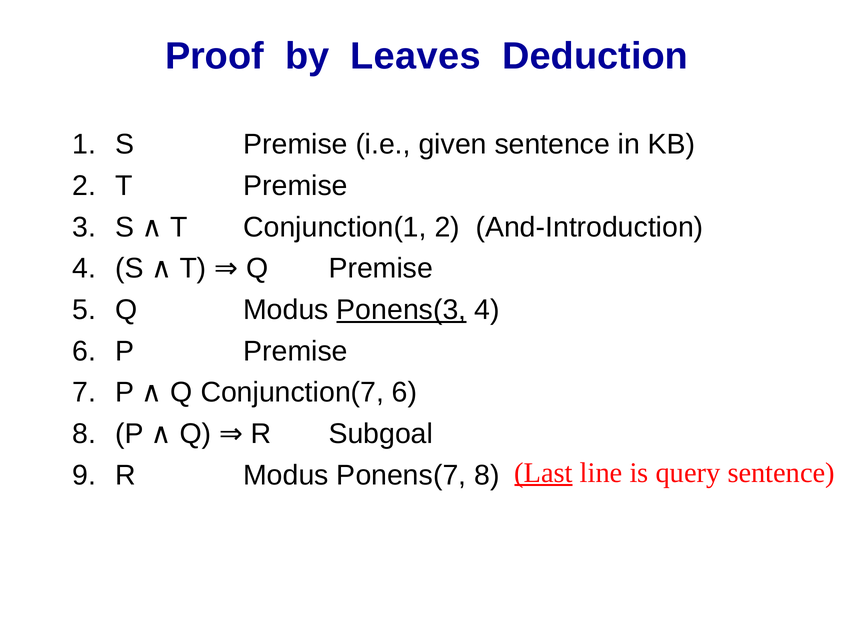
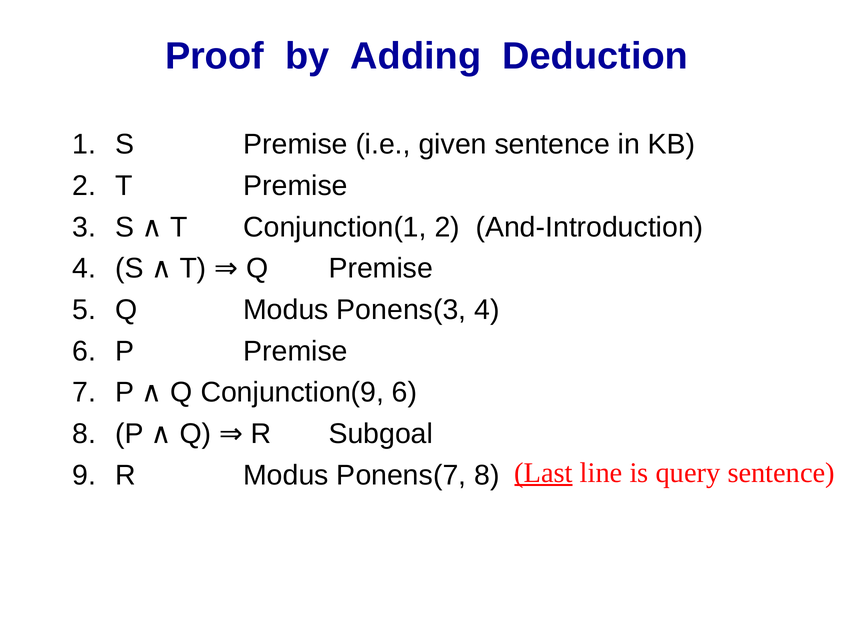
Leaves: Leaves -> Adding
Ponens(3 underline: present -> none
Conjunction(7: Conjunction(7 -> Conjunction(9
